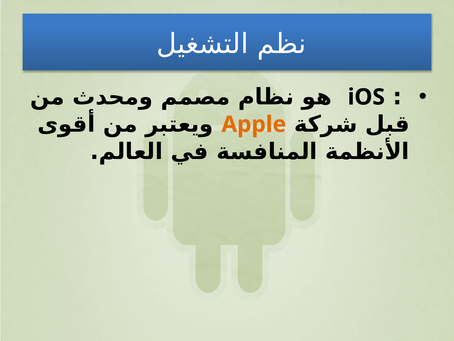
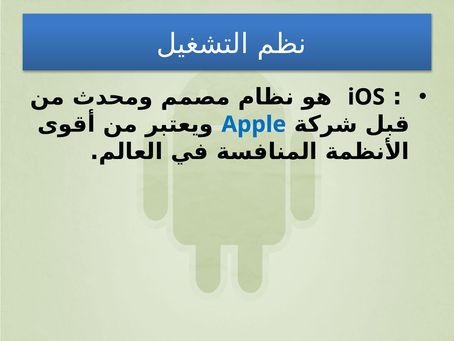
Apple colour: orange -> blue
